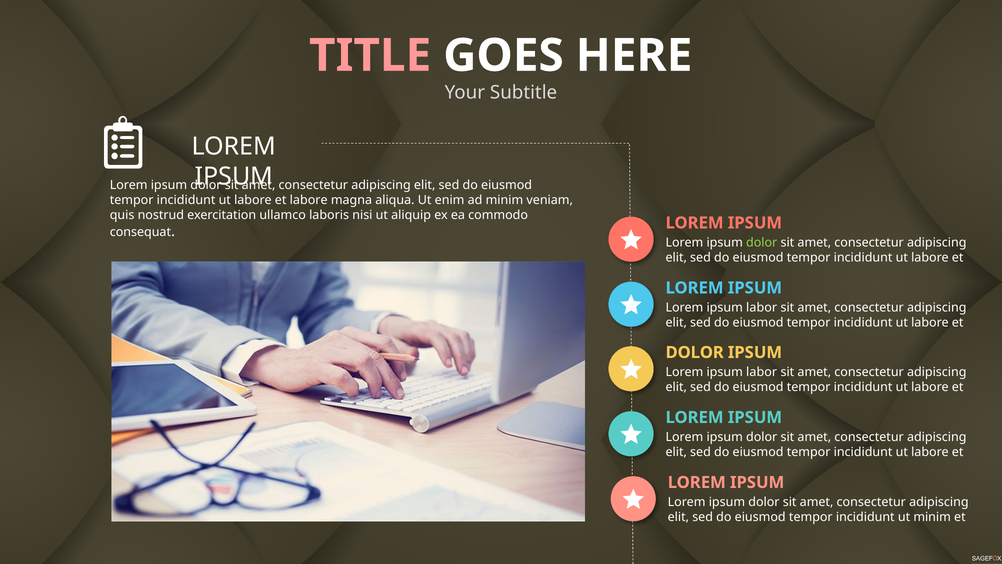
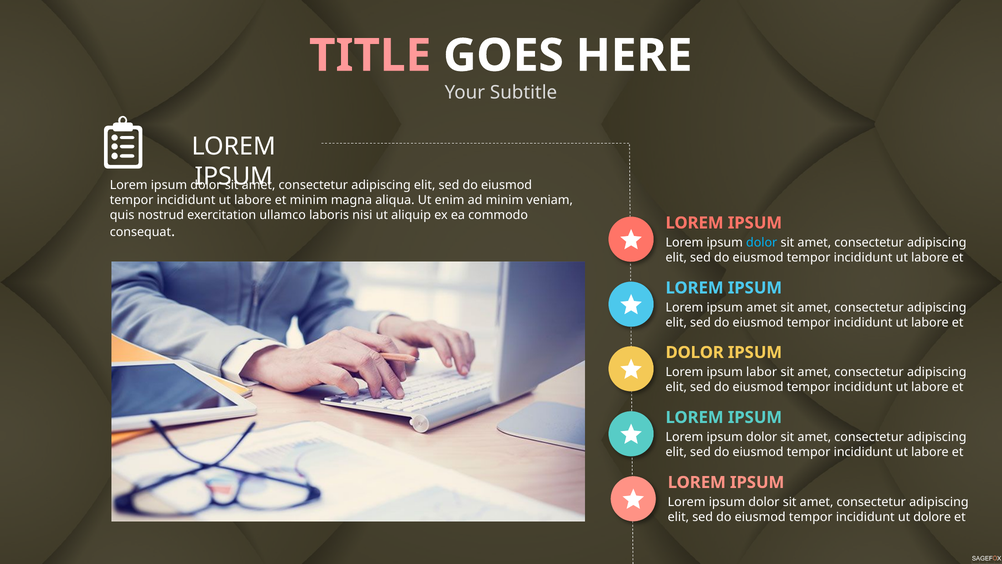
et labore: labore -> minim
dolor at (762, 243) colour: light green -> light blue
labor at (762, 307): labor -> amet
ut minim: minim -> dolore
